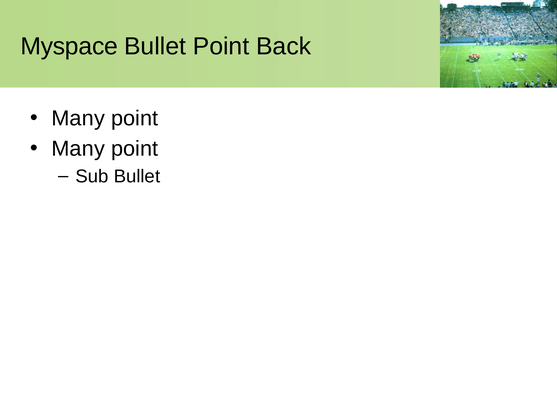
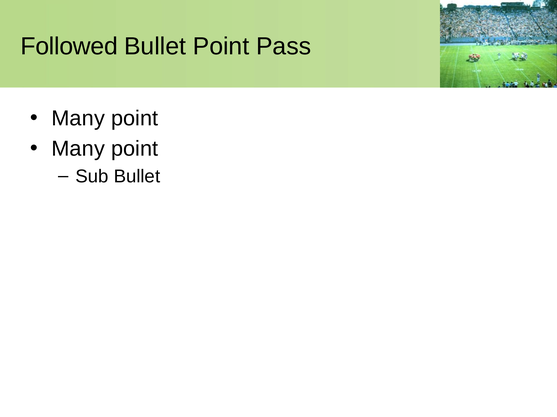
Myspace: Myspace -> Followed
Back: Back -> Pass
